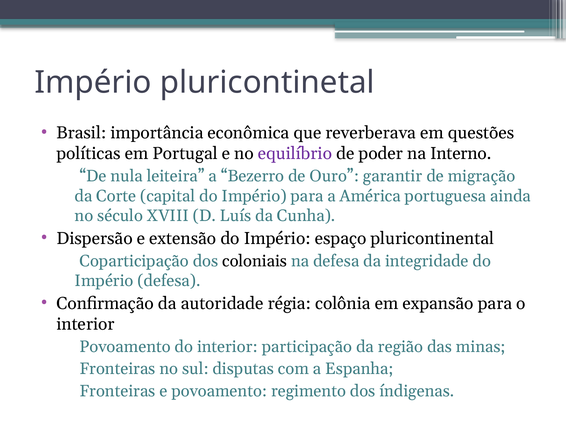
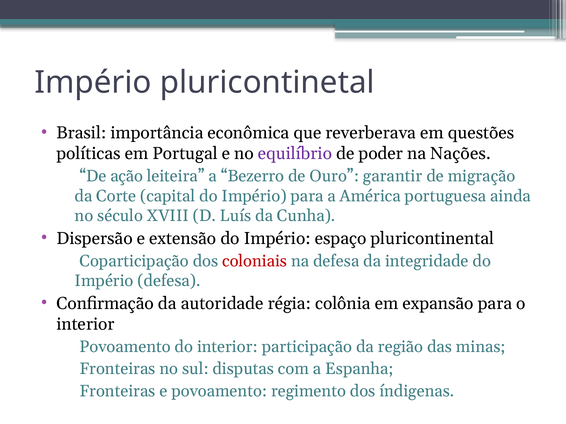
Interno: Interno -> Nações
nula: nula -> ação
coloniais colour: black -> red
